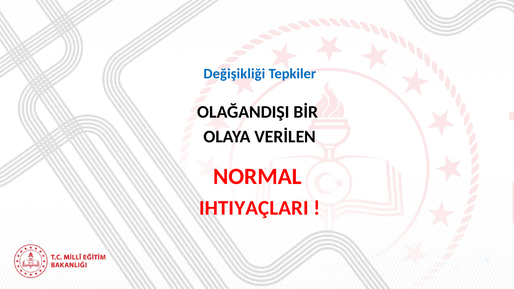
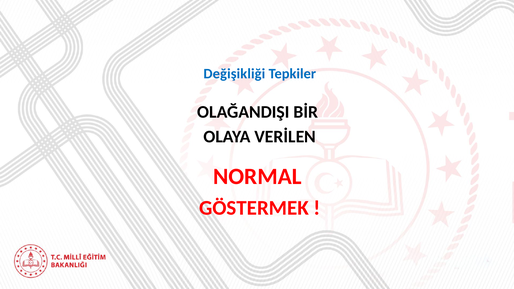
IHTIYAÇLARI: IHTIYAÇLARI -> GÖSTERMEK
